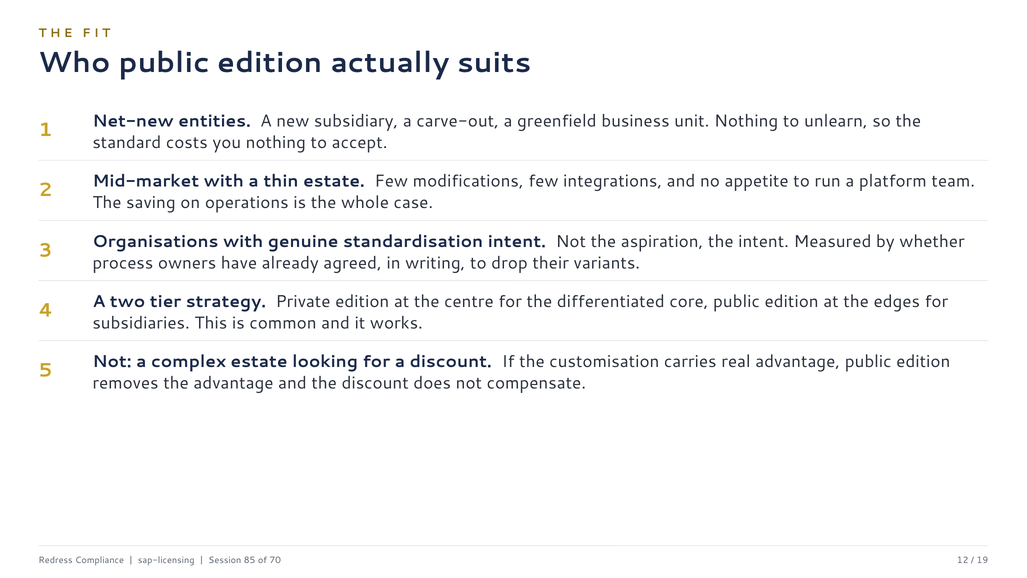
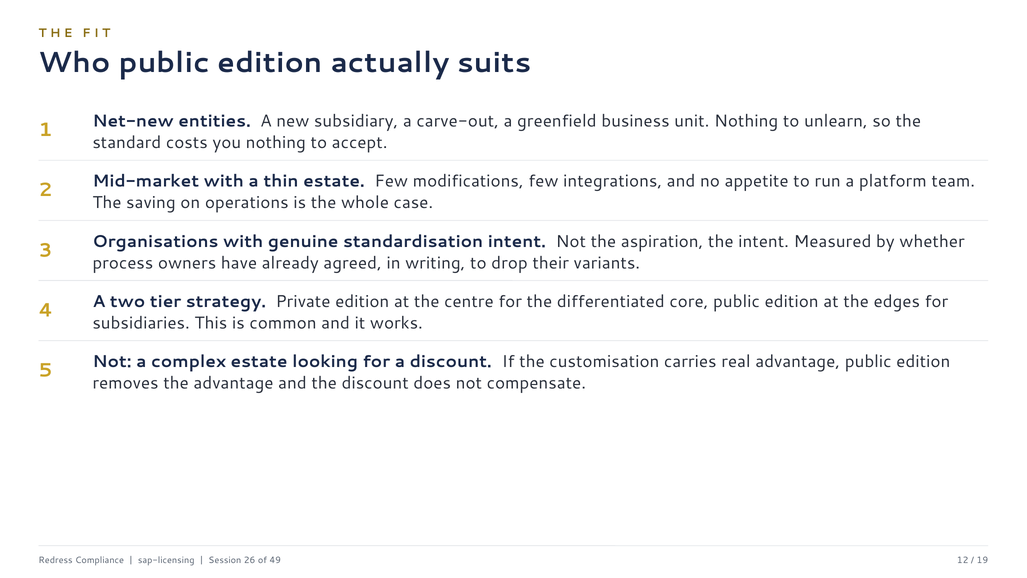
85: 85 -> 26
70: 70 -> 49
